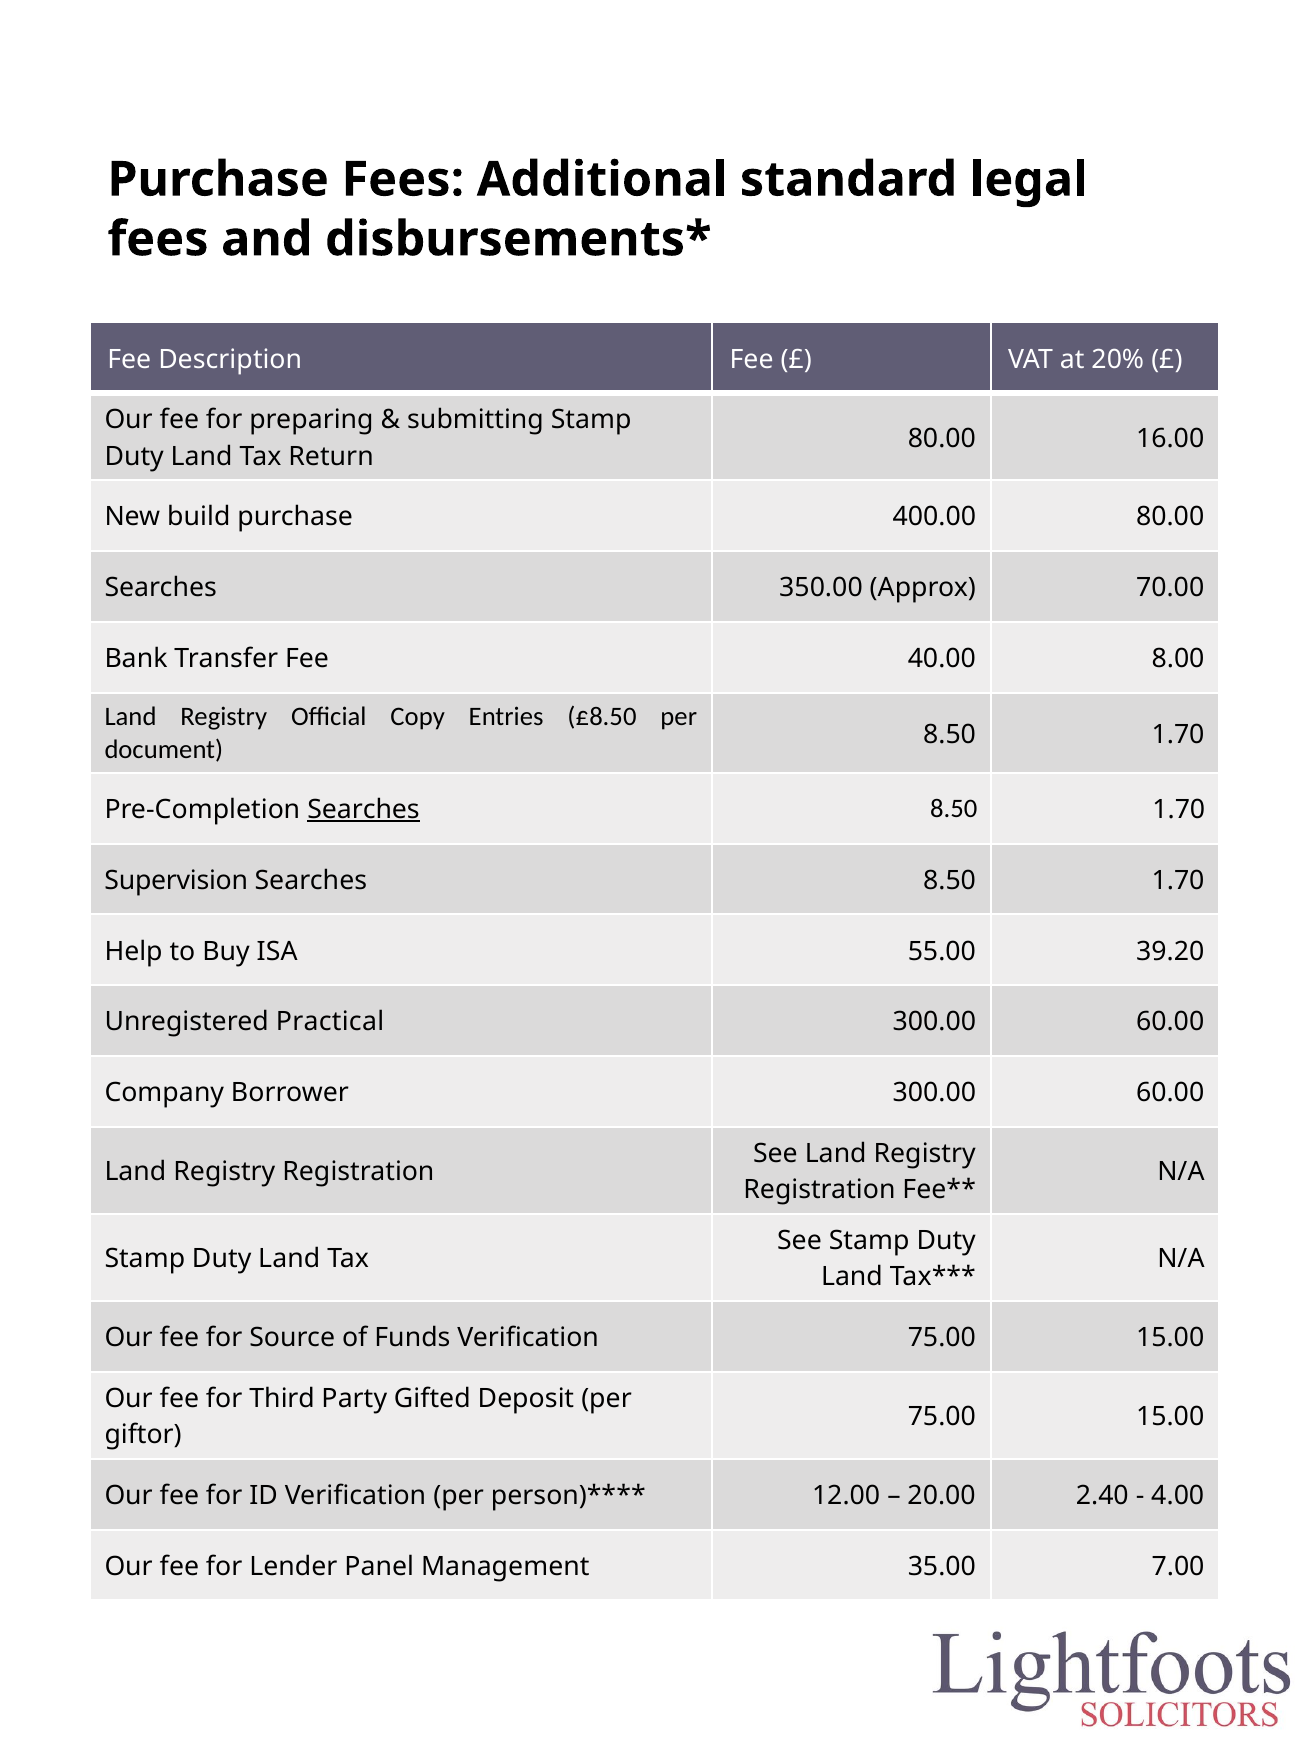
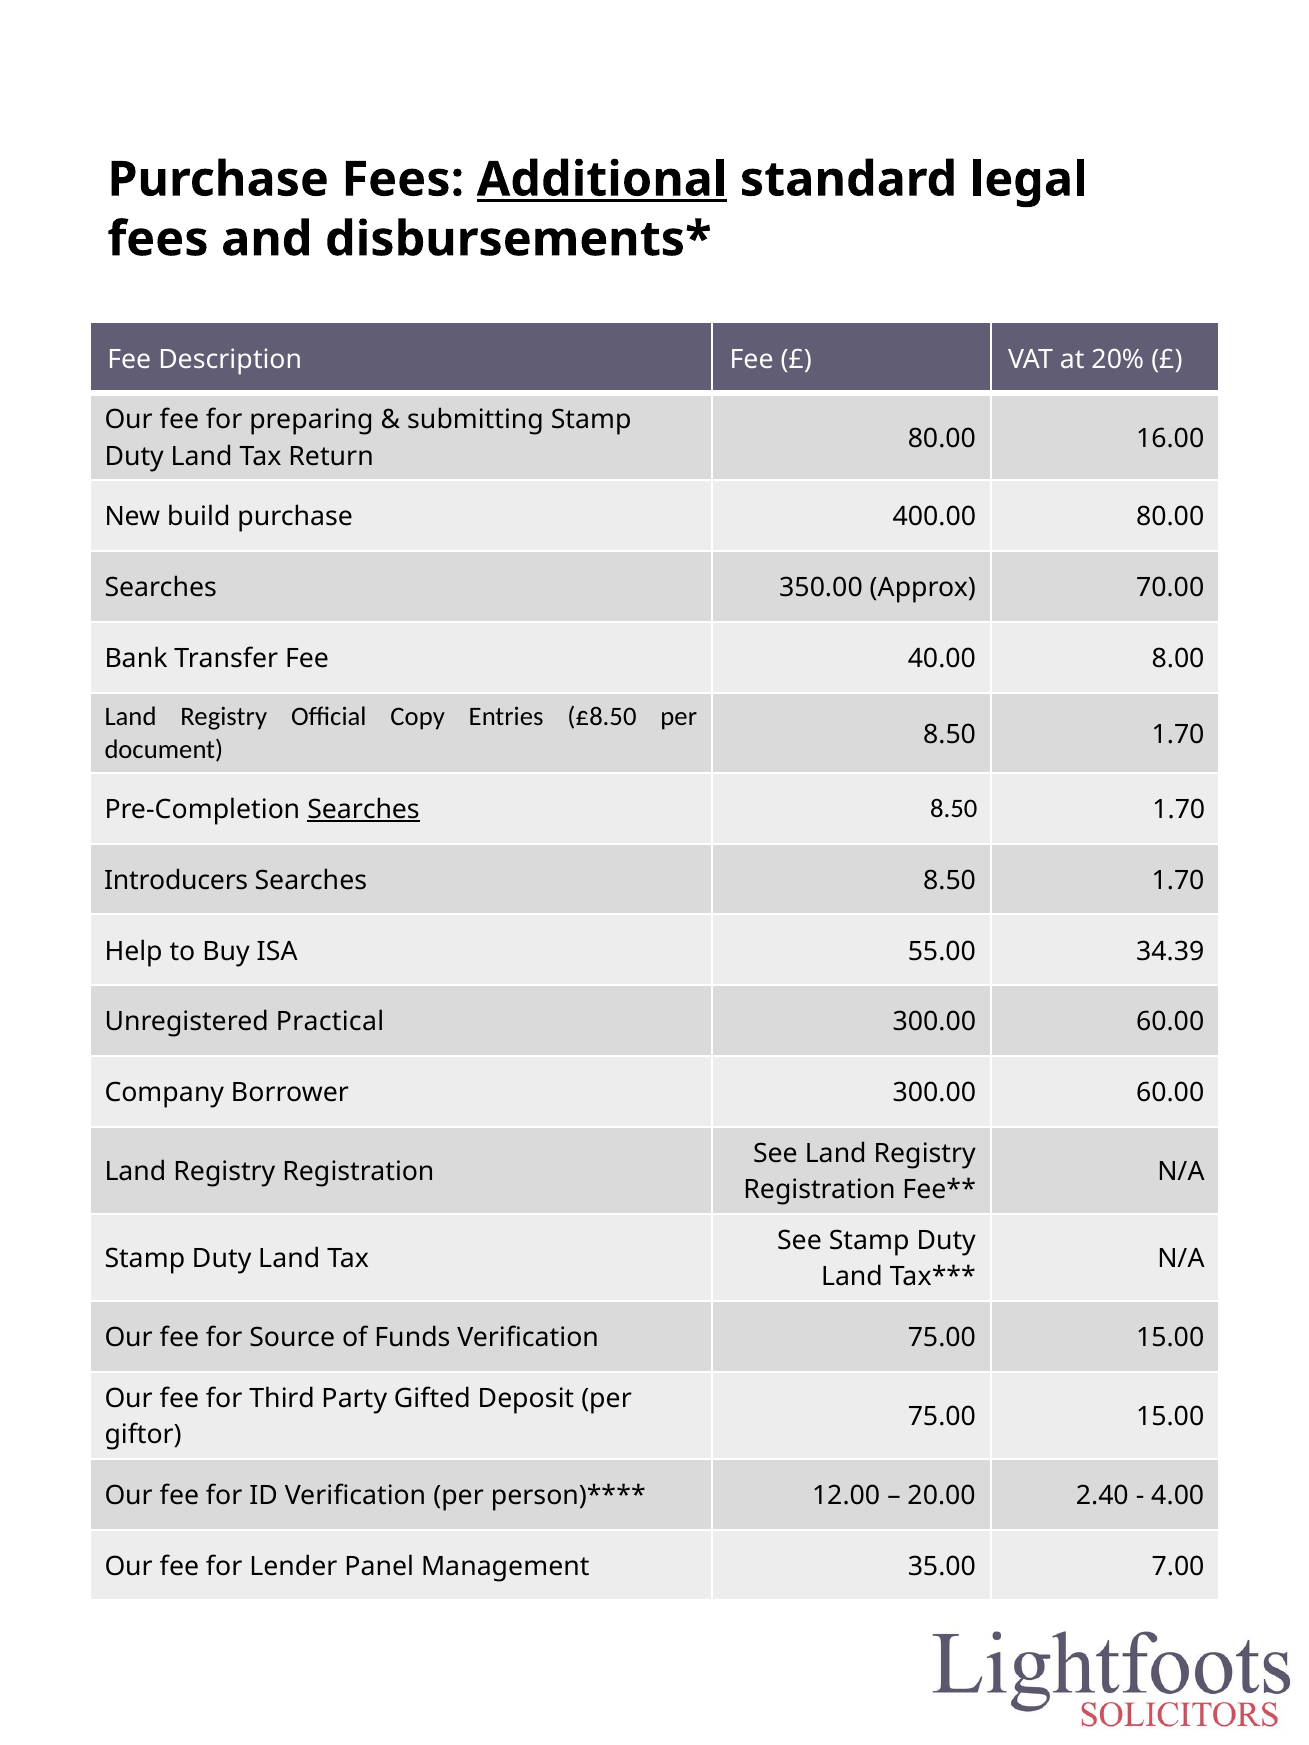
Additional underline: none -> present
Supervision: Supervision -> Introducers
39.20: 39.20 -> 34.39
